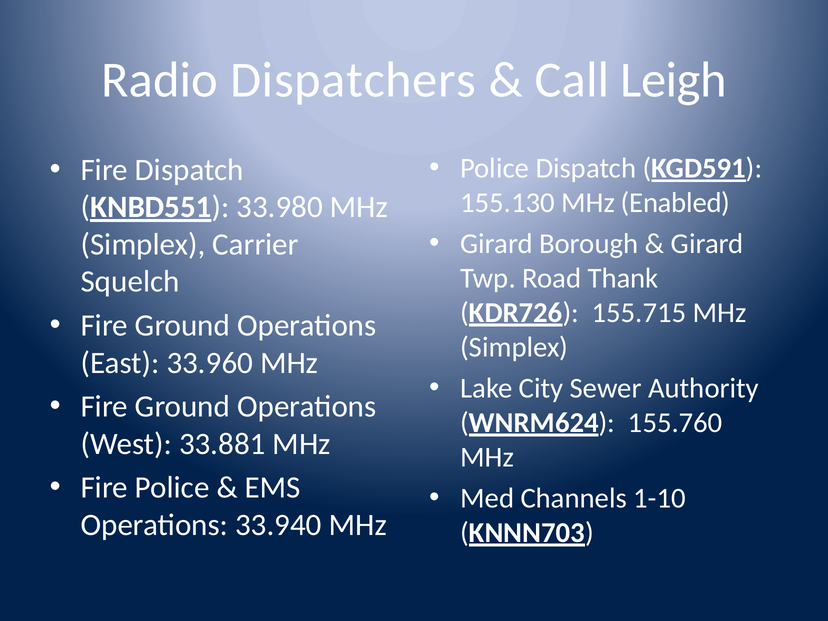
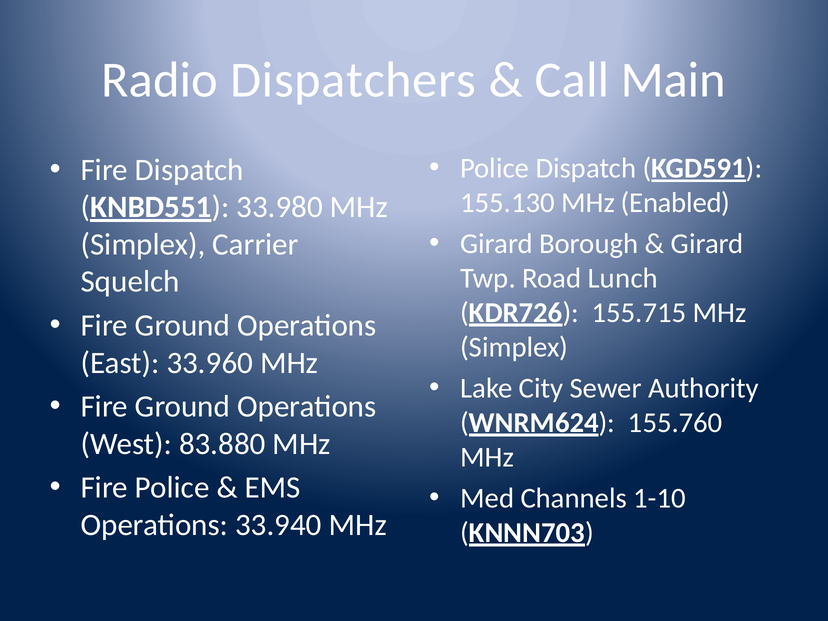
Leigh: Leigh -> Main
Thank: Thank -> Lunch
33.881: 33.881 -> 83.880
